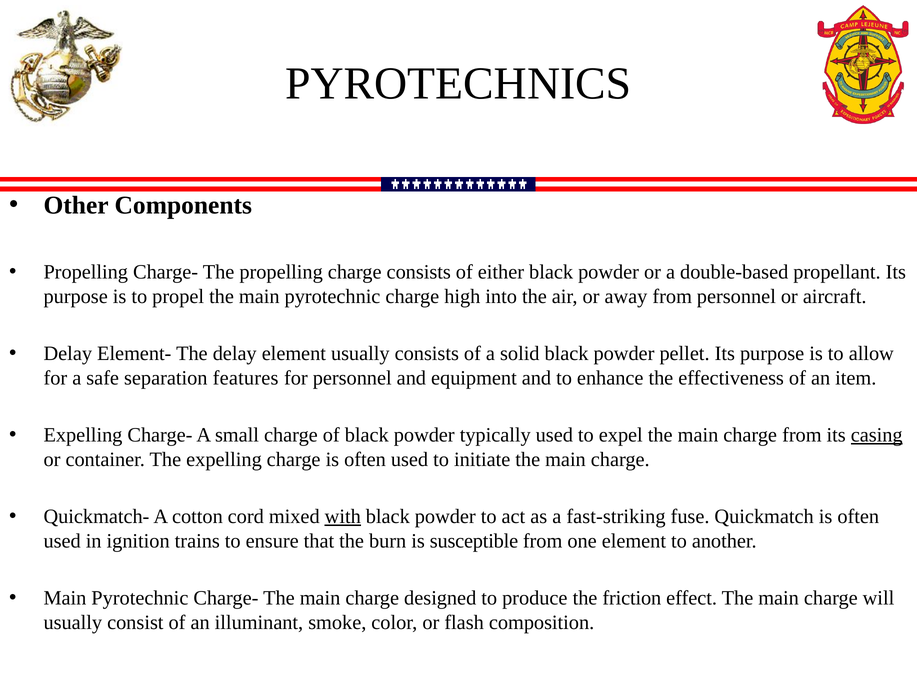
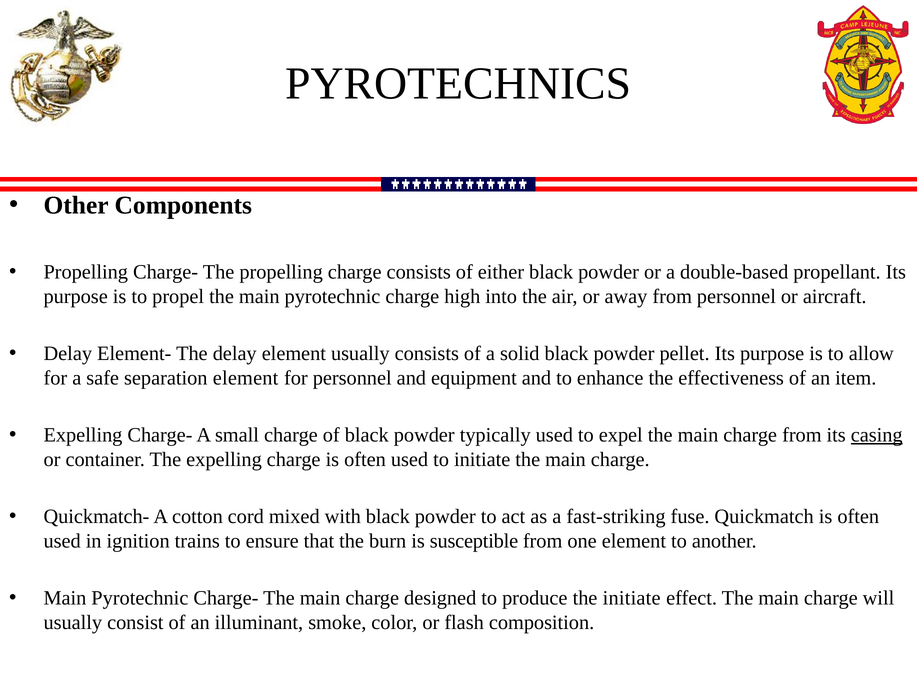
separation features: features -> element
with underline: present -> none
the friction: friction -> initiate
